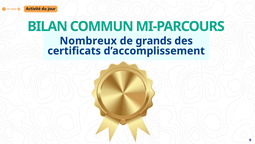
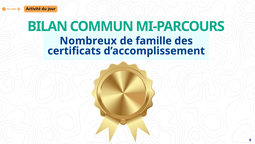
grands: grands -> famille
